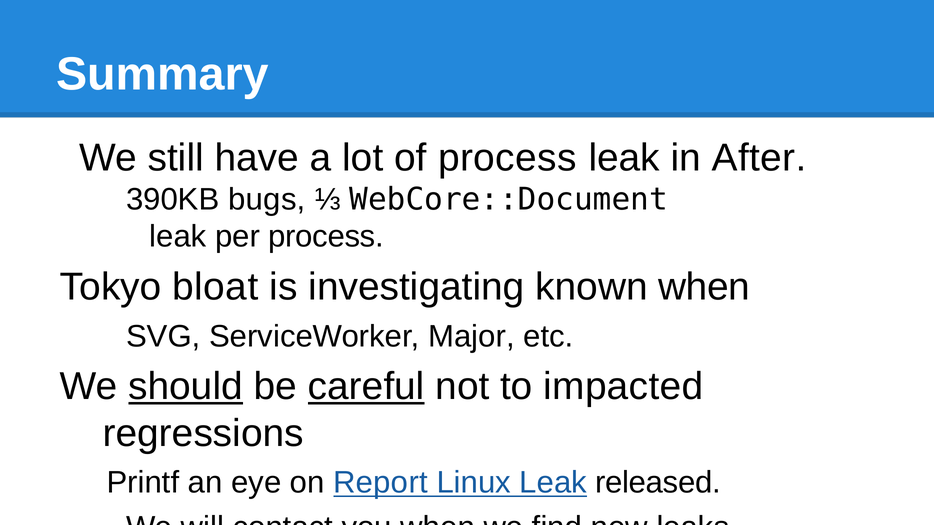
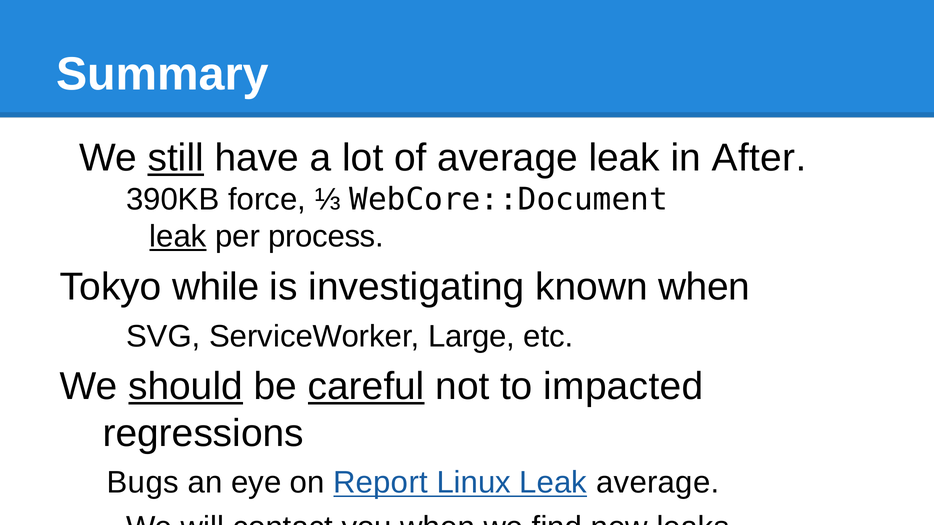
still underline: none -> present
of process: process -> average
bugs: bugs -> force
leak at (178, 237) underline: none -> present
bloat: bloat -> while
Major: Major -> Large
Printf: Printf -> Bugs
Leak released: released -> average
